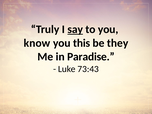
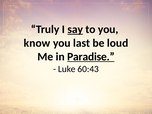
this: this -> last
they: they -> loud
Paradise underline: none -> present
73:43: 73:43 -> 60:43
